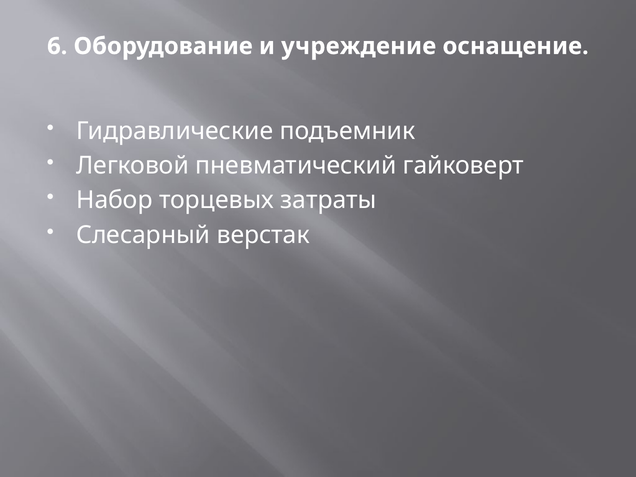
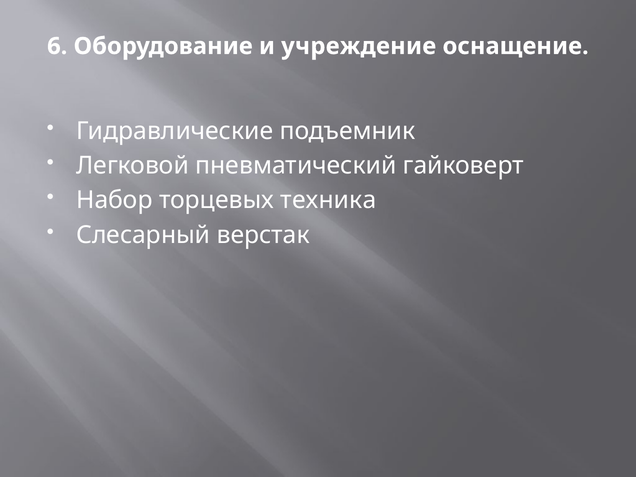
затраты: затраты -> техника
